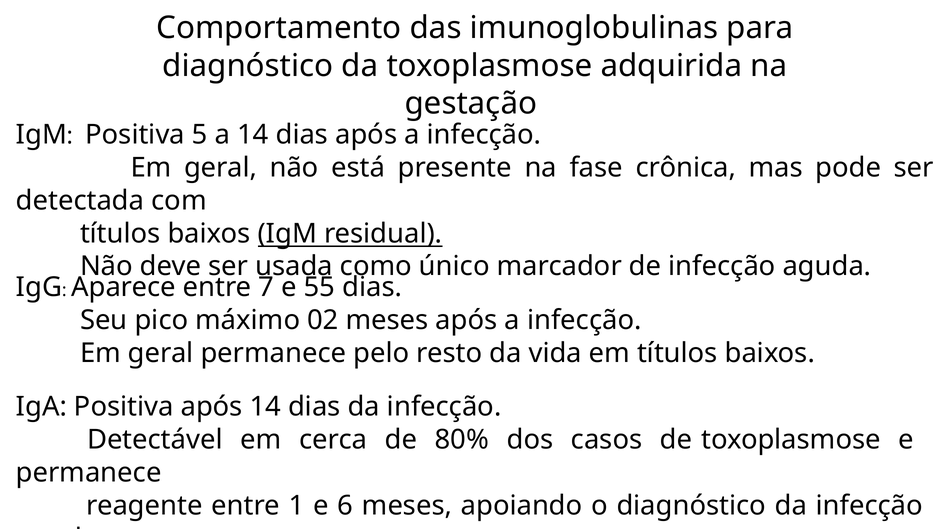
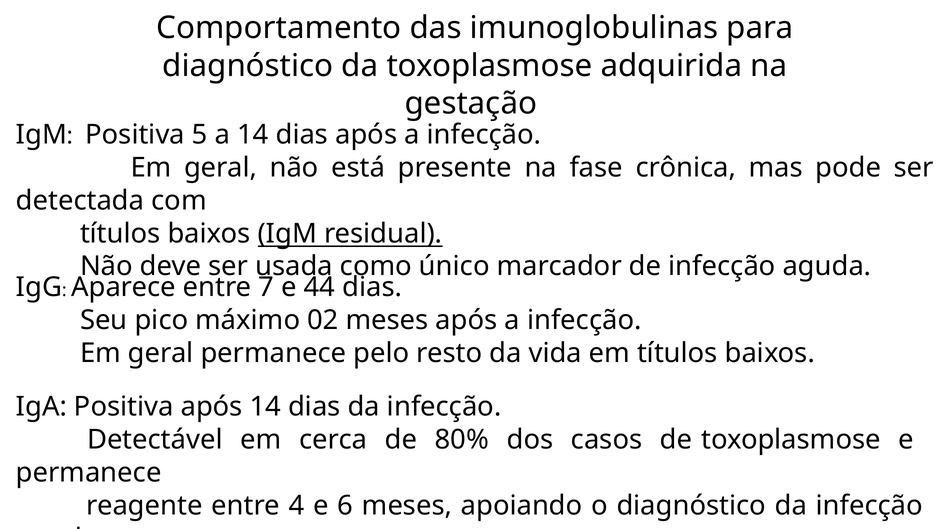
55: 55 -> 44
1: 1 -> 4
